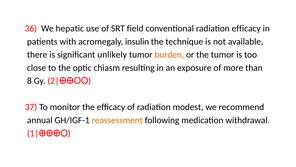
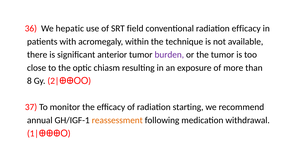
insulin: insulin -> within
unlikely: unlikely -> anterior
burden colour: orange -> purple
modest: modest -> starting
